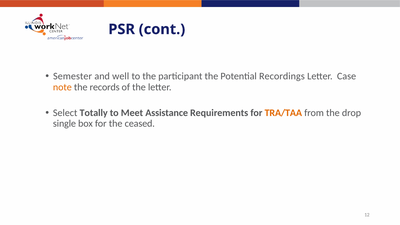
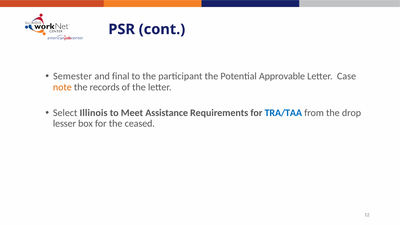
well: well -> final
Recordings: Recordings -> Approvable
Totally: Totally -> Illinois
TRA/TAA colour: orange -> blue
single: single -> lesser
